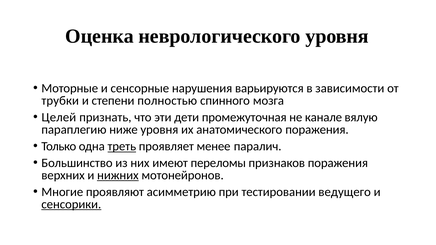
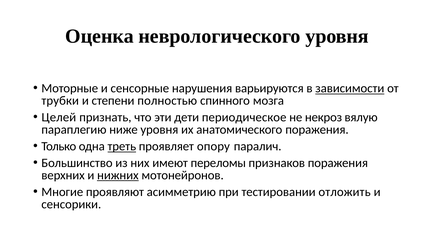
зависимости underline: none -> present
промежуточная: промежуточная -> периодическое
канале: канале -> некроз
менее: менее -> опору
ведущего: ведущего -> отложить
сенсорики underline: present -> none
